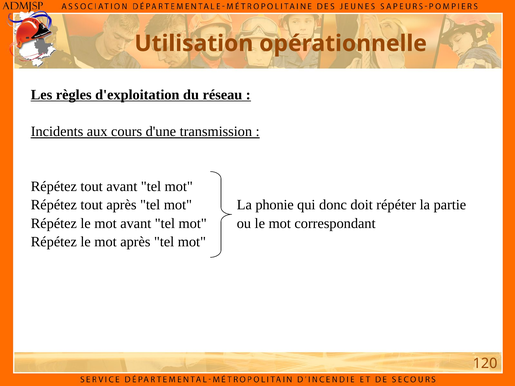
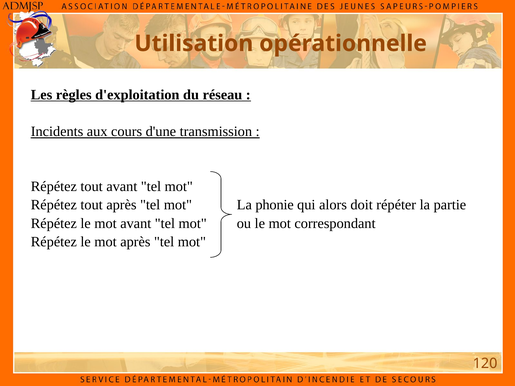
donc: donc -> alors
